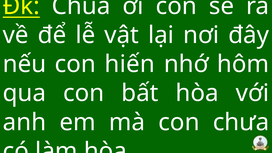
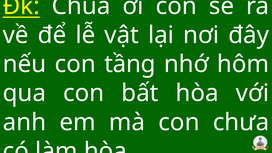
hiến: hiến -> tầng
